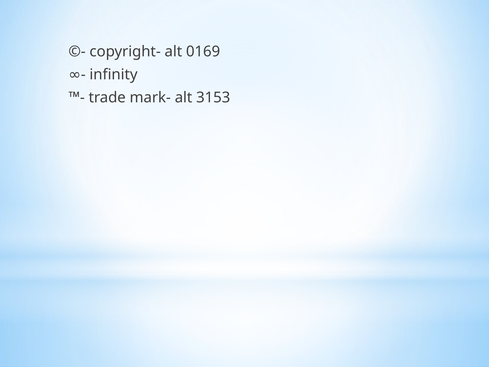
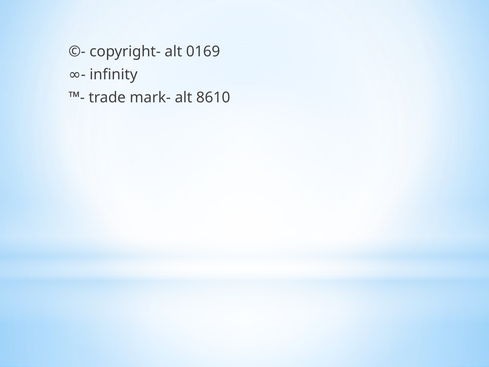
3153: 3153 -> 8610
